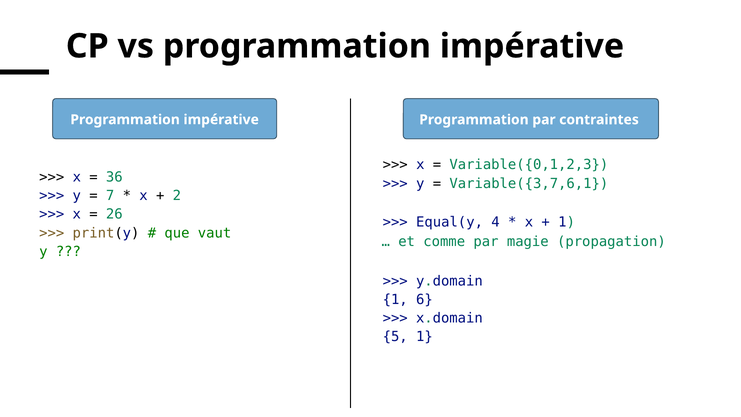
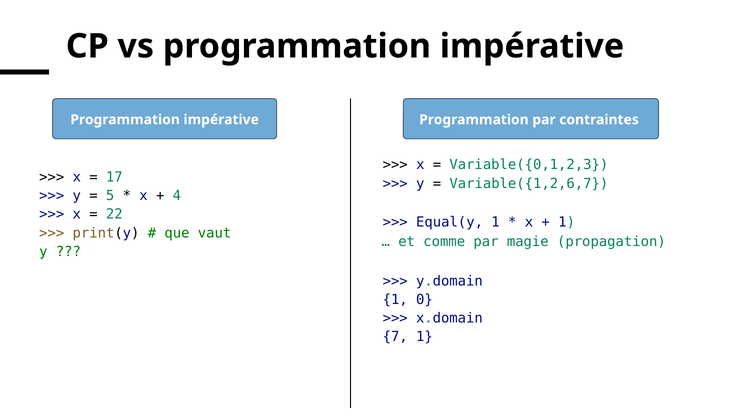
36: 36 -> 17
Variable({3,7,6,1: Variable({3,7,6,1 -> Variable({1,2,6,7
7: 7 -> 5
2: 2 -> 4
26: 26 -> 22
Equal(y 4: 4 -> 1
6: 6 -> 0
5: 5 -> 7
